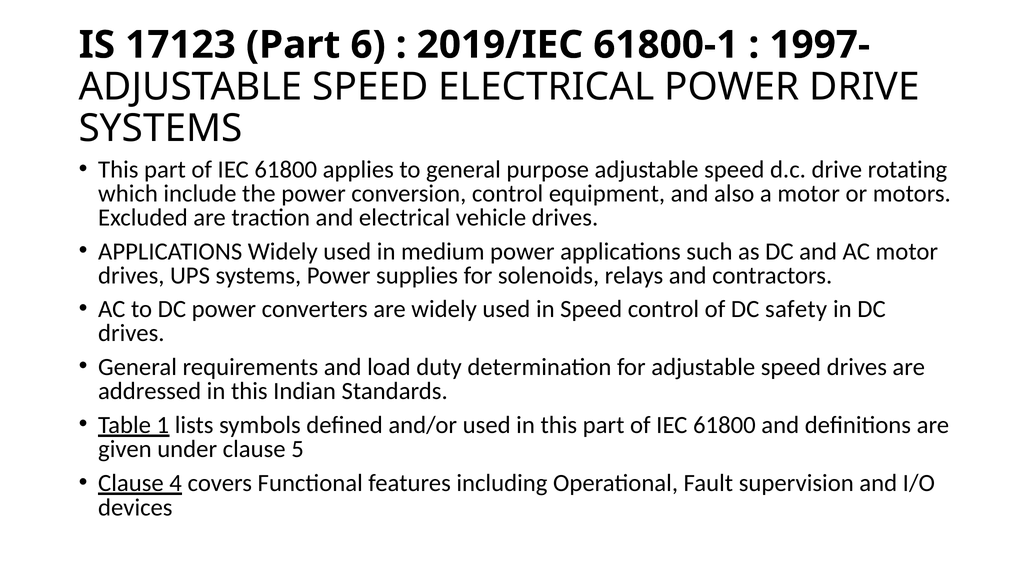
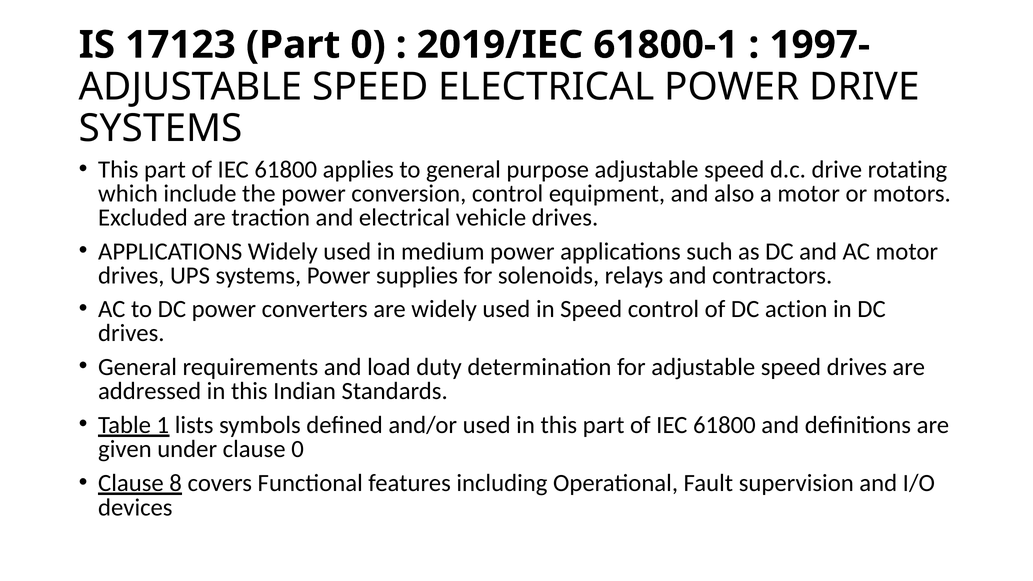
Part 6: 6 -> 0
safety: safety -> action
clause 5: 5 -> 0
4: 4 -> 8
